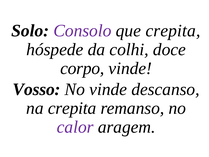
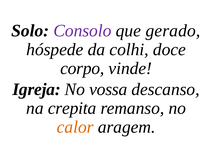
que crepita: crepita -> gerado
Vosso: Vosso -> Igreja
No vinde: vinde -> vossa
calor colour: purple -> orange
